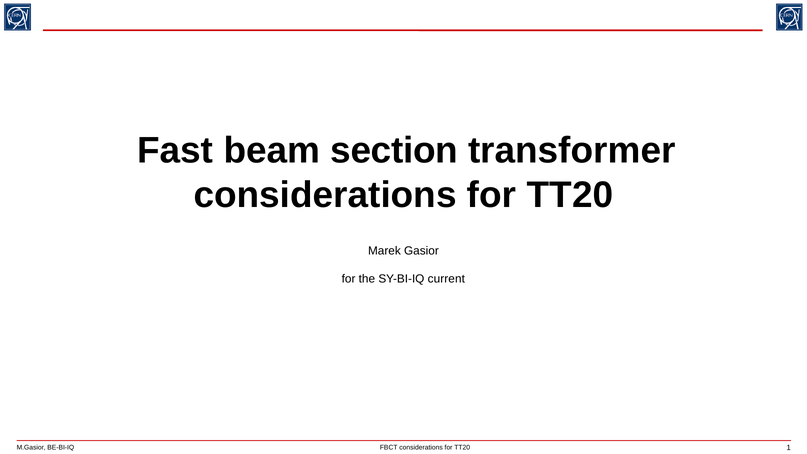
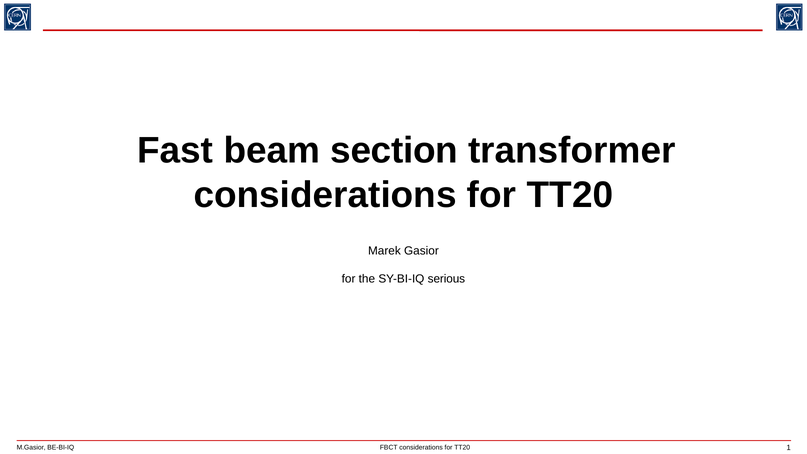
current: current -> serious
